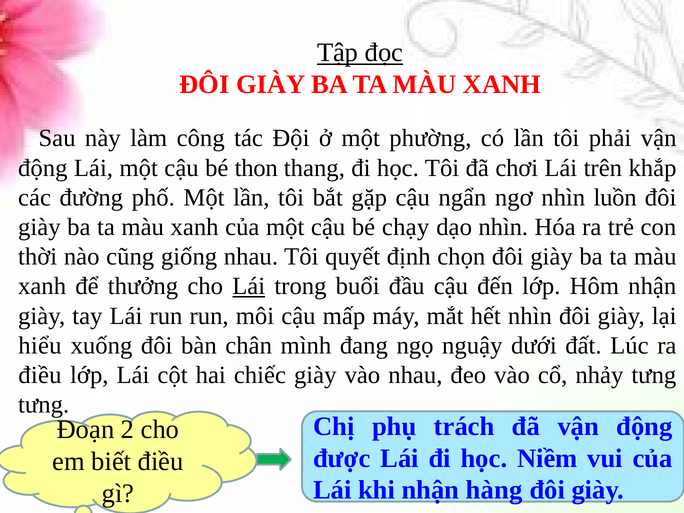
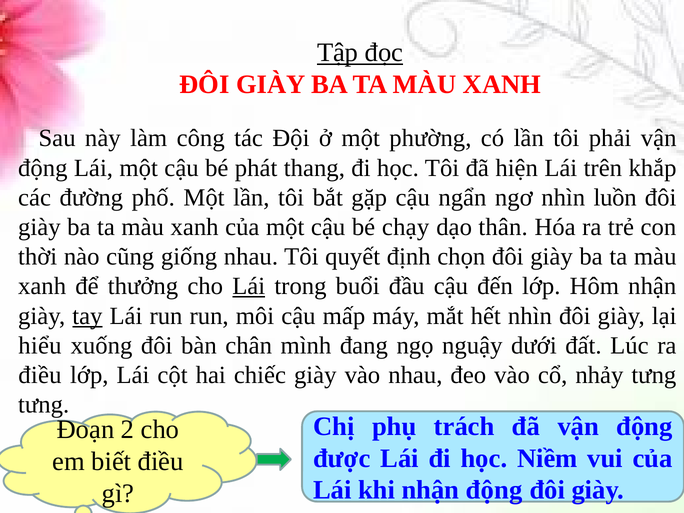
thon: thon -> phát
chơi: chơi -> hiện
dạo nhìn: nhìn -> thân
tay underline: none -> present
nhận hàng: hàng -> động
